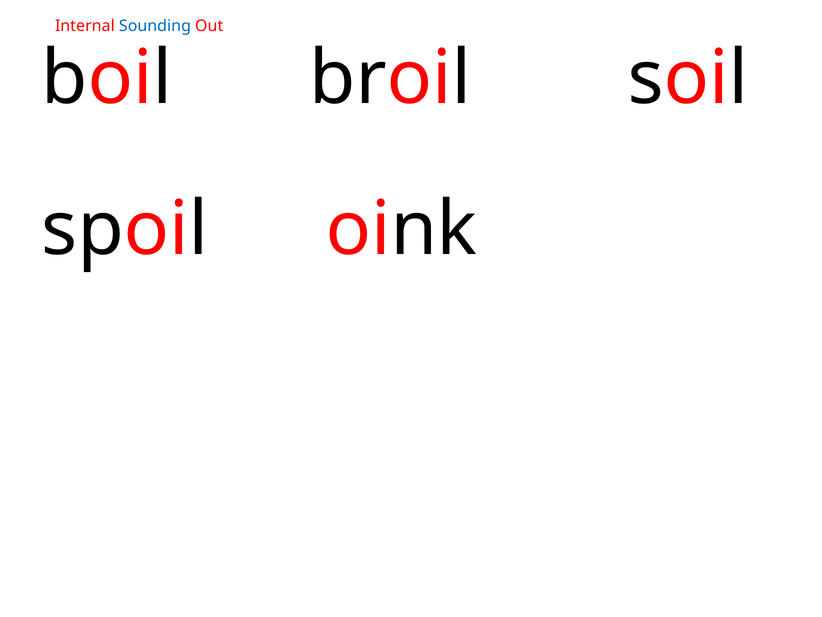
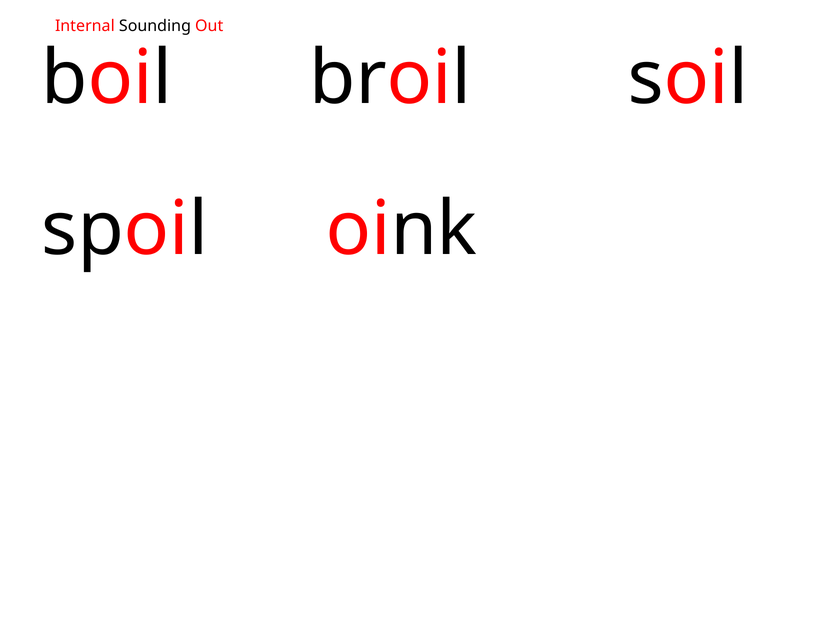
Sounding colour: blue -> black
